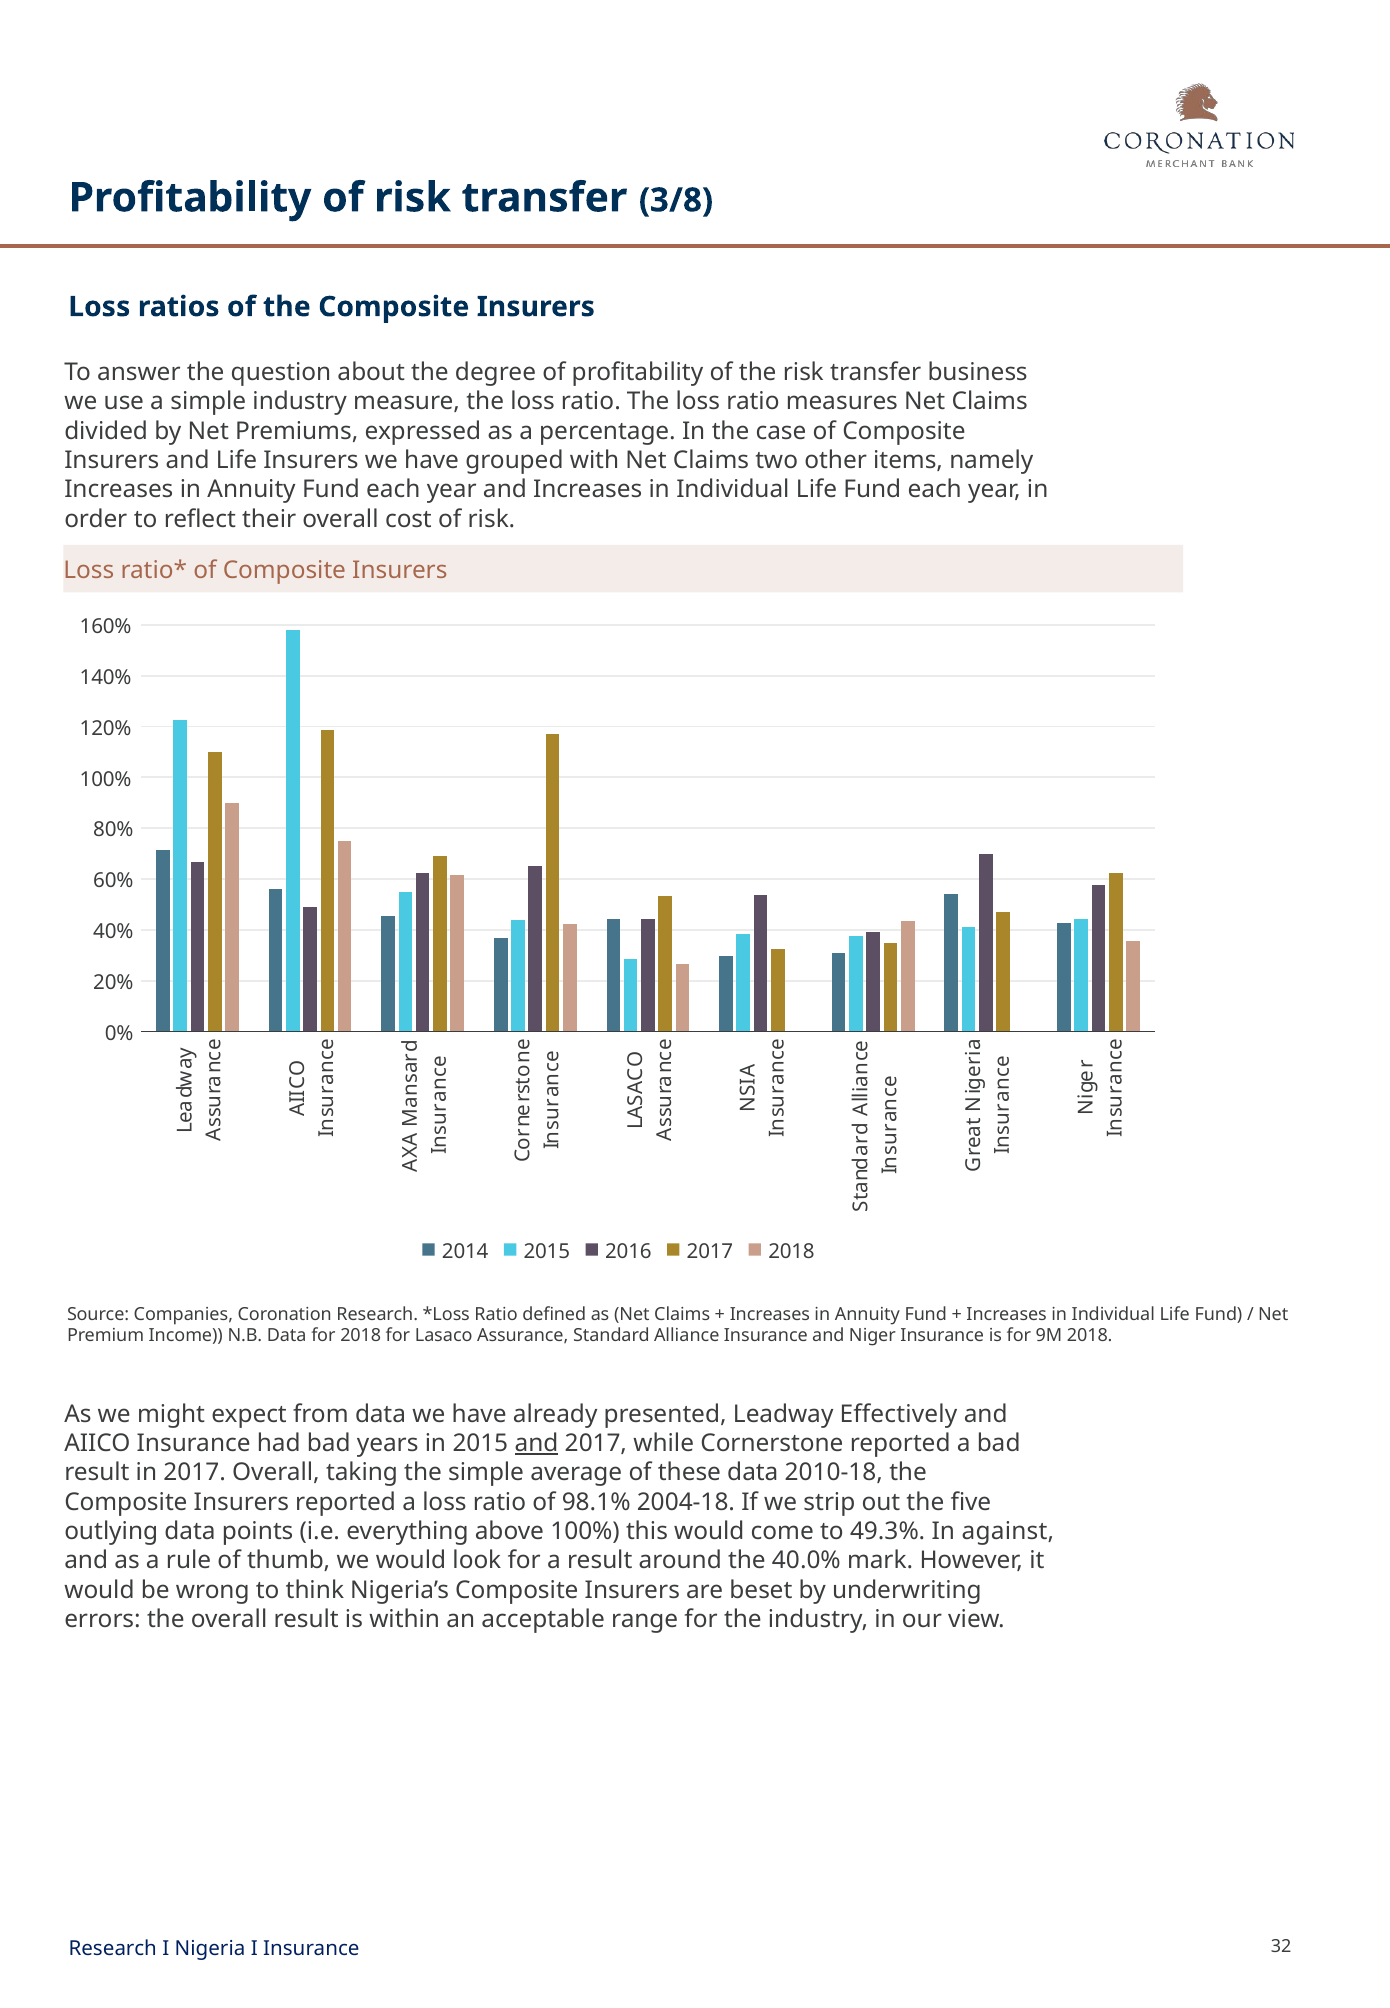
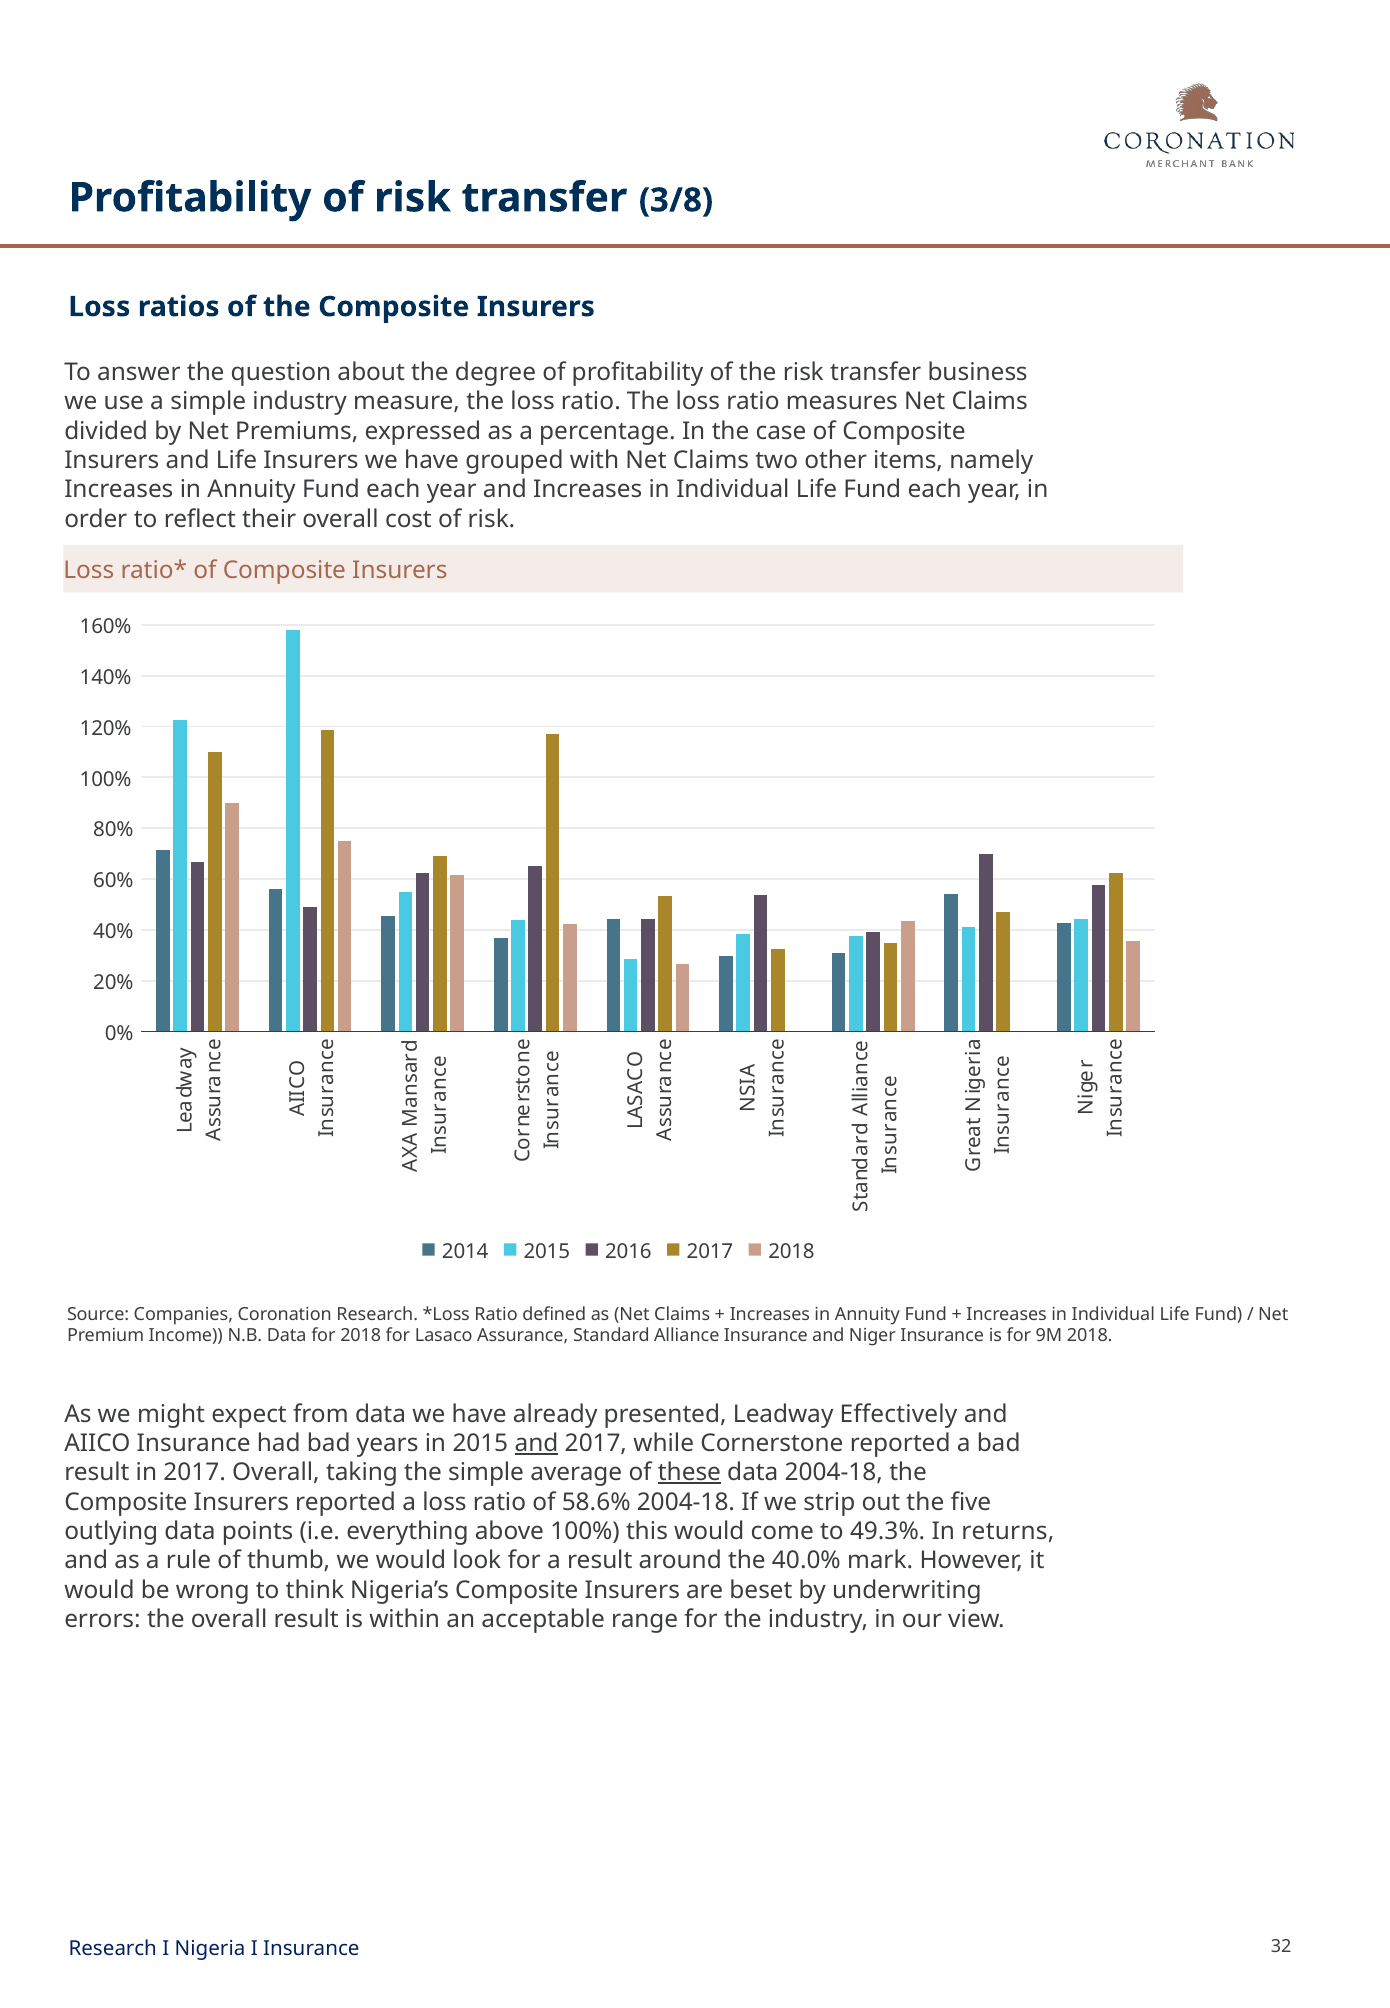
these underline: none -> present
data 2010-18: 2010-18 -> 2004-18
98.1%: 98.1% -> 58.6%
against: against -> returns
